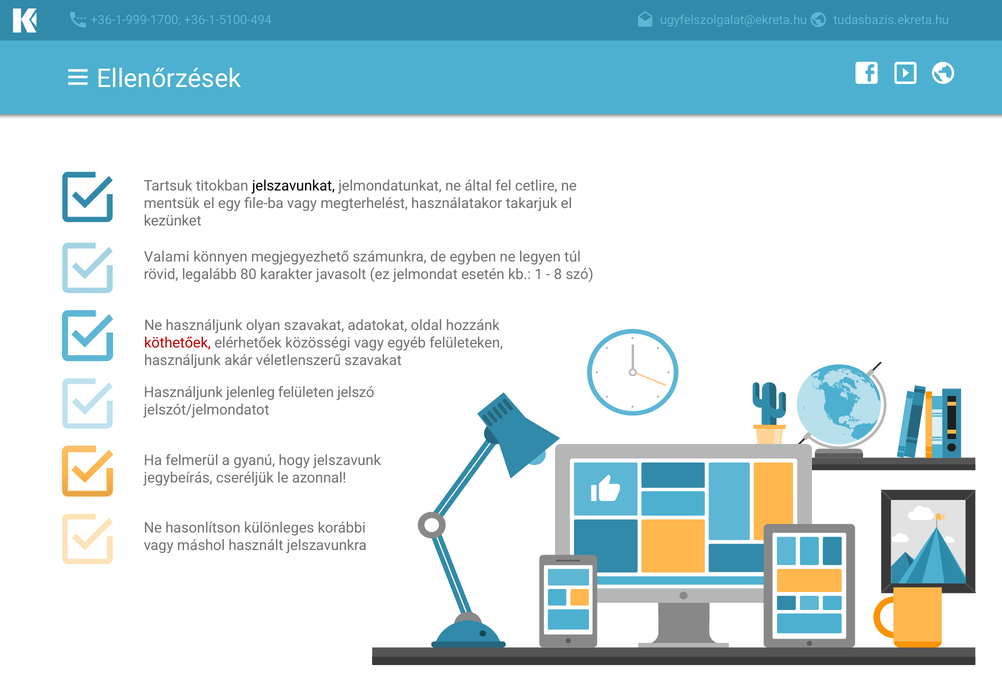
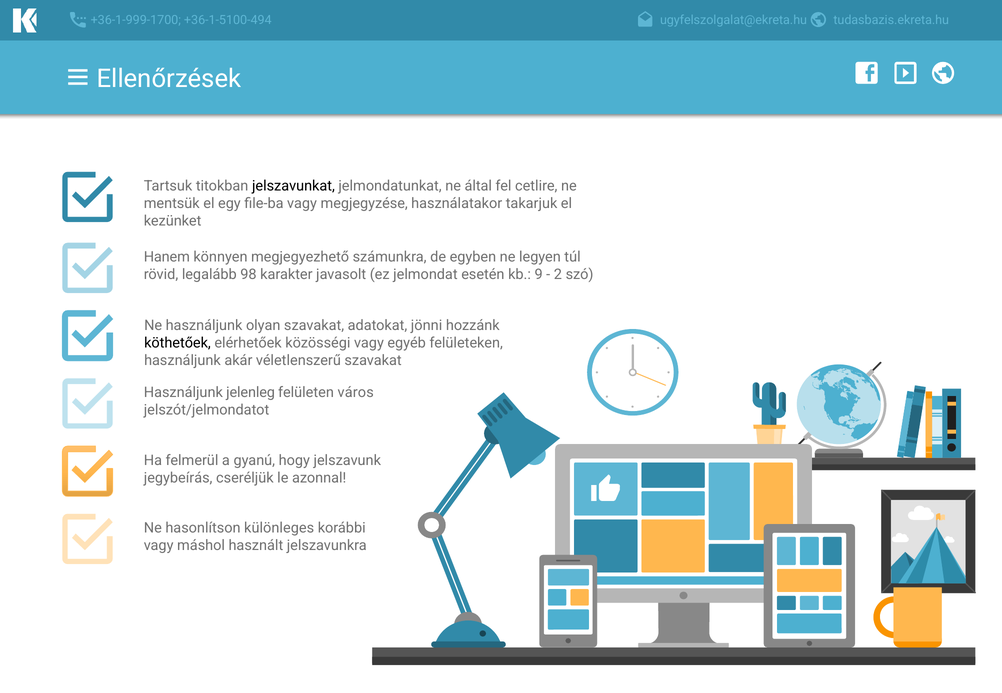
megterhelést: megterhelést -> megjegyzése
Valami: Valami -> Hanem
80: 80 -> 98
1: 1 -> 9
8: 8 -> 2
oldal: oldal -> jönni
köthetőek colour: red -> black
jelszó: jelszó -> város
